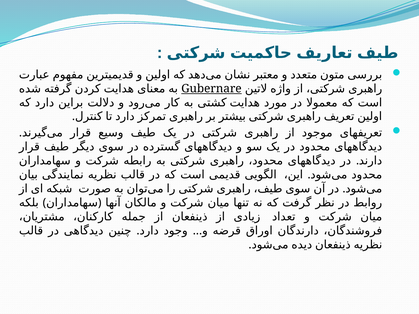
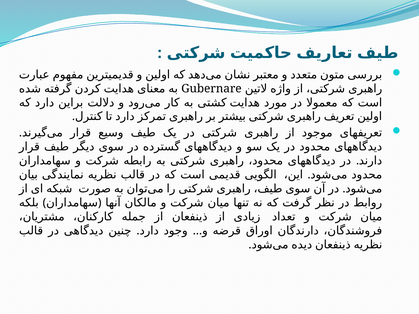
Gubernare underline: present -> none
